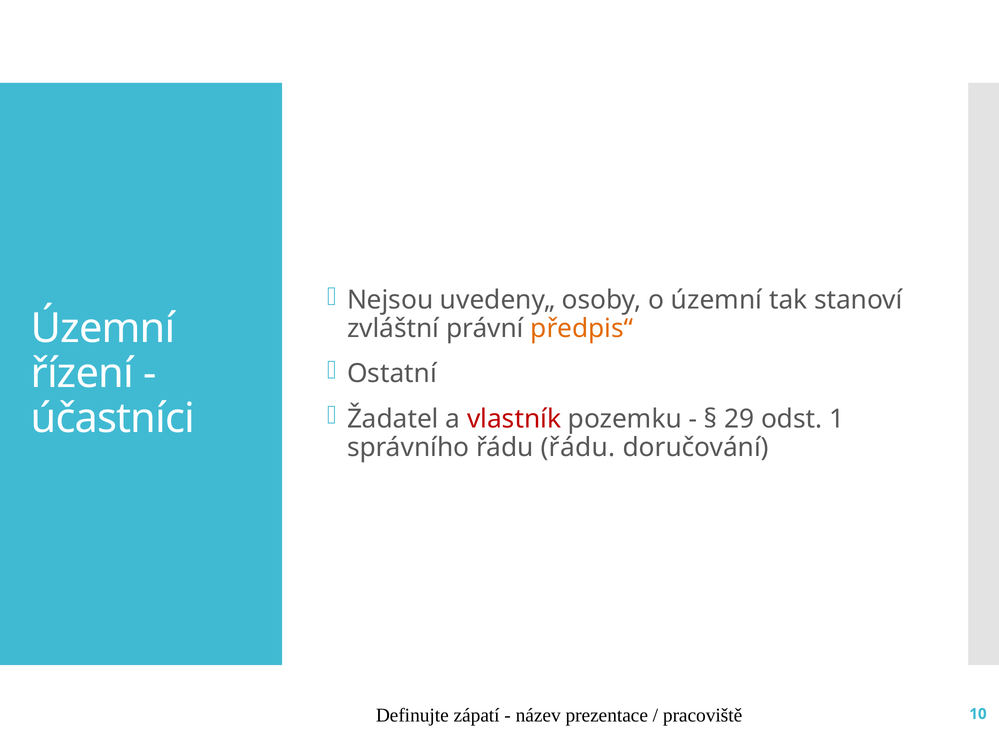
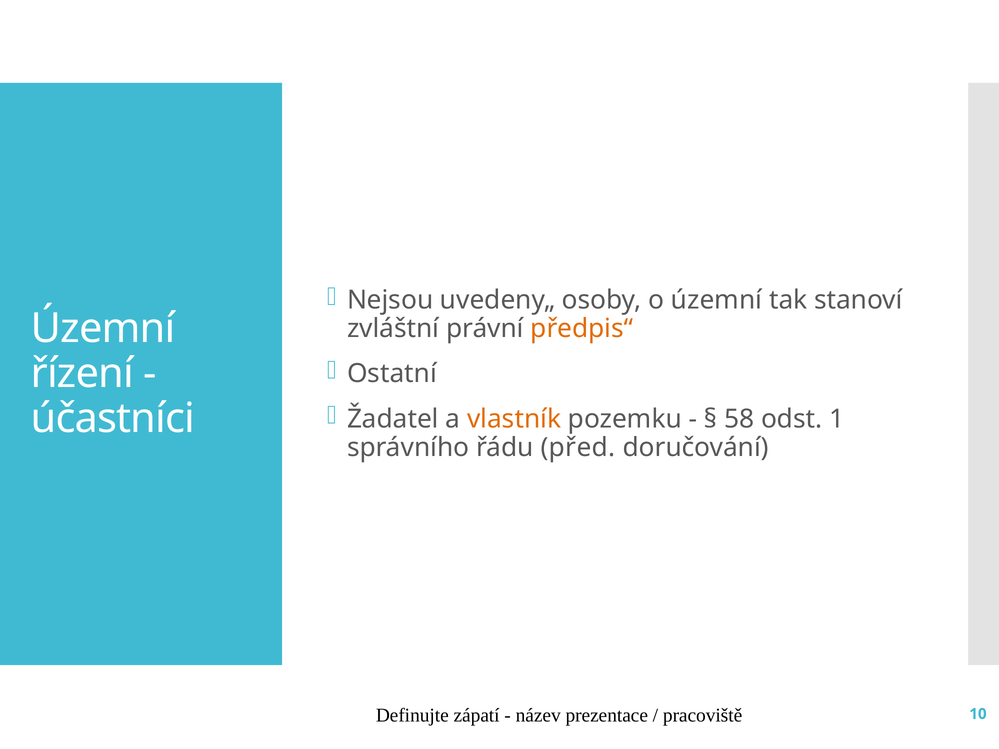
vlastník colour: red -> orange
29: 29 -> 58
řádu řádu: řádu -> před
